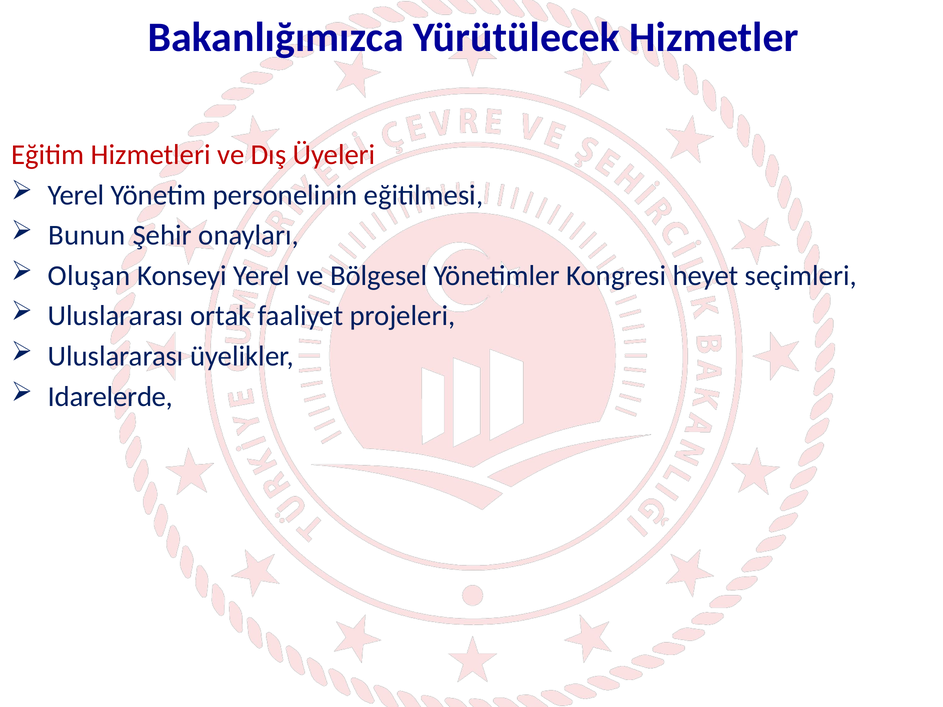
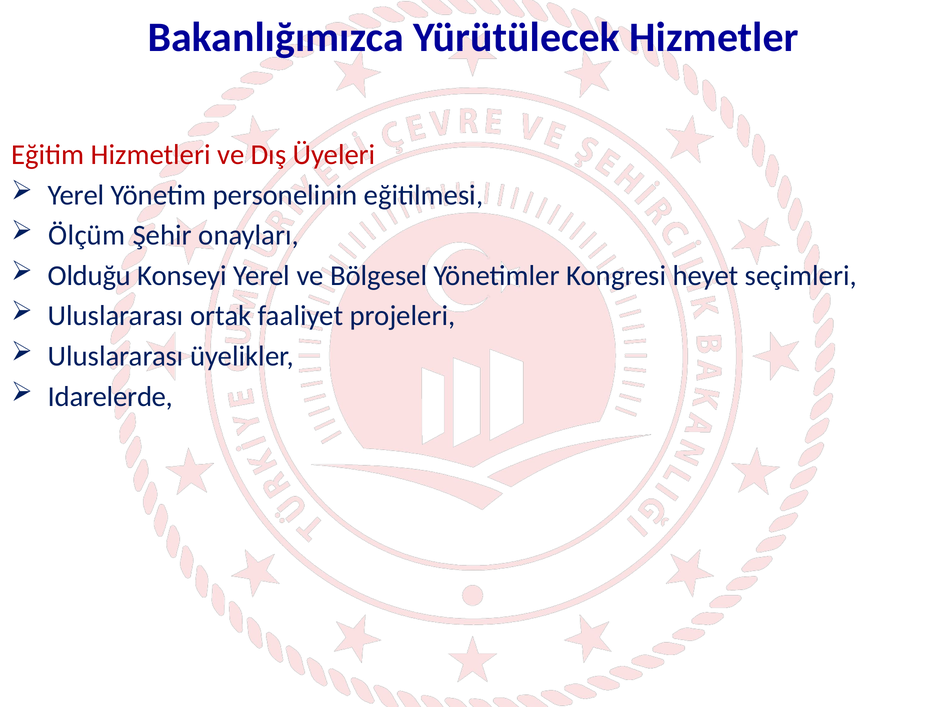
Bunun: Bunun -> Ölçüm
Oluşan: Oluşan -> Olduğu
